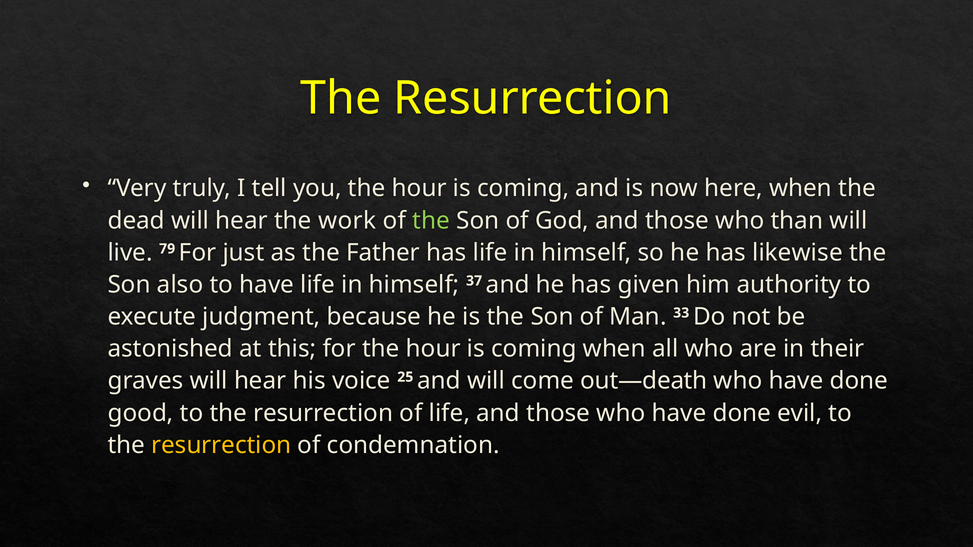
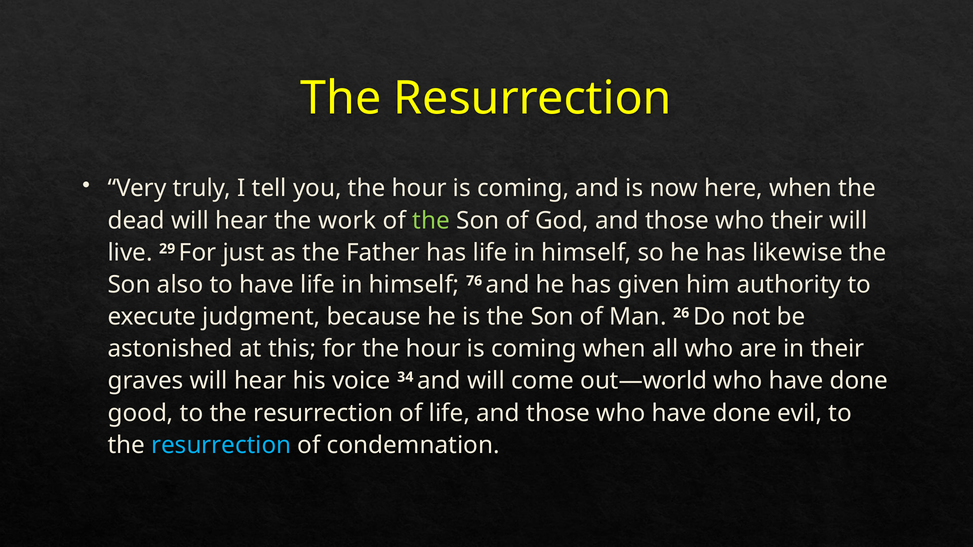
who than: than -> their
79: 79 -> 29
37: 37 -> 76
33: 33 -> 26
25: 25 -> 34
out—death: out—death -> out—world
resurrection at (221, 445) colour: yellow -> light blue
